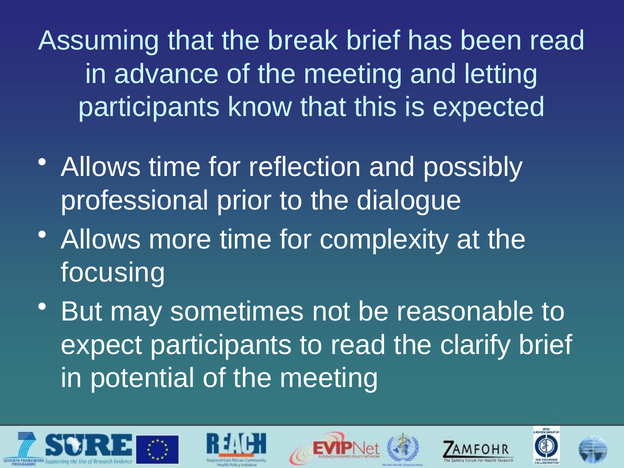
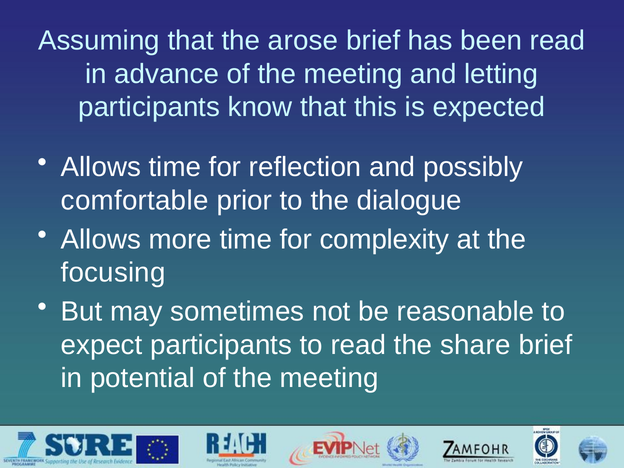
break: break -> arose
professional: professional -> comfortable
clarify: clarify -> share
